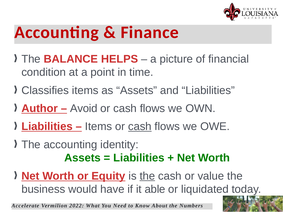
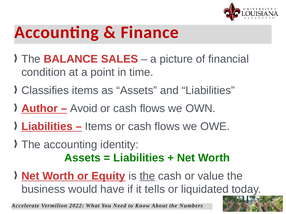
HELPS: HELPS -> SALES
cash at (140, 127) underline: present -> none
able: able -> tells
